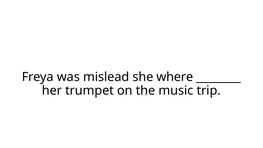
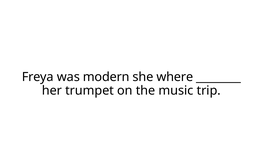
mislead: mislead -> modern
